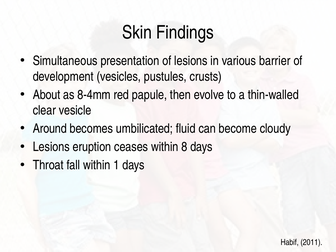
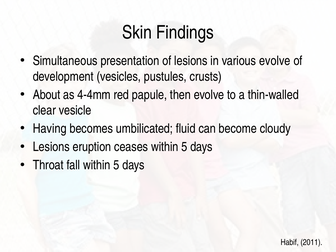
various barrier: barrier -> evolve
8-4mm: 8-4mm -> 4-4mm
Around: Around -> Having
ceases within 8: 8 -> 5
fall within 1: 1 -> 5
